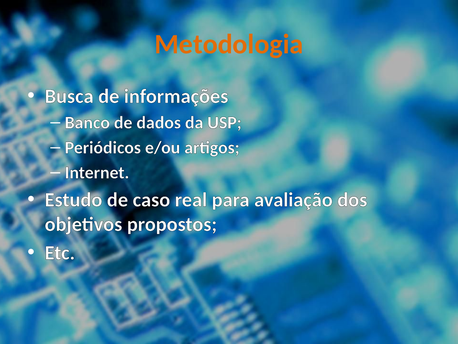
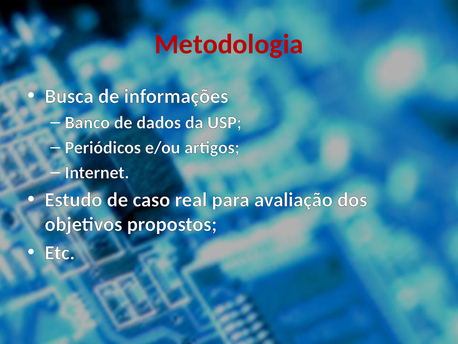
Metodologia colour: orange -> red
